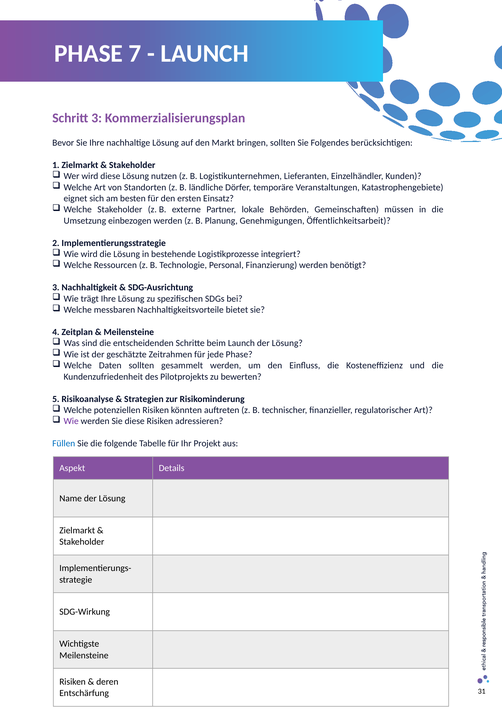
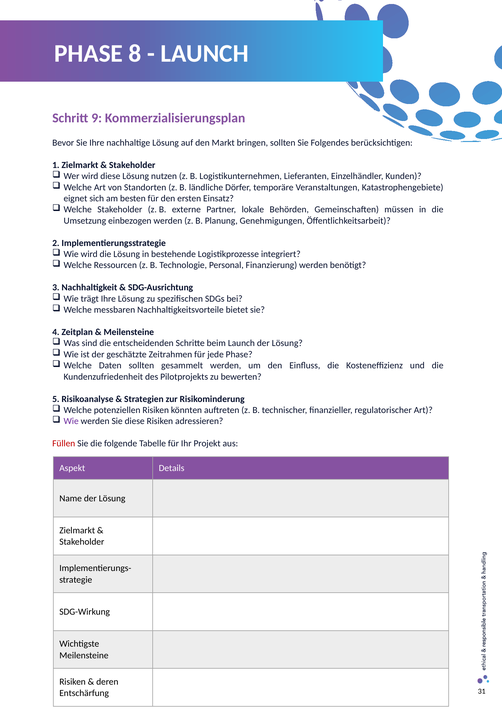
7: 7 -> 8
Schritt 3: 3 -> 9
Füllen colour: blue -> red
